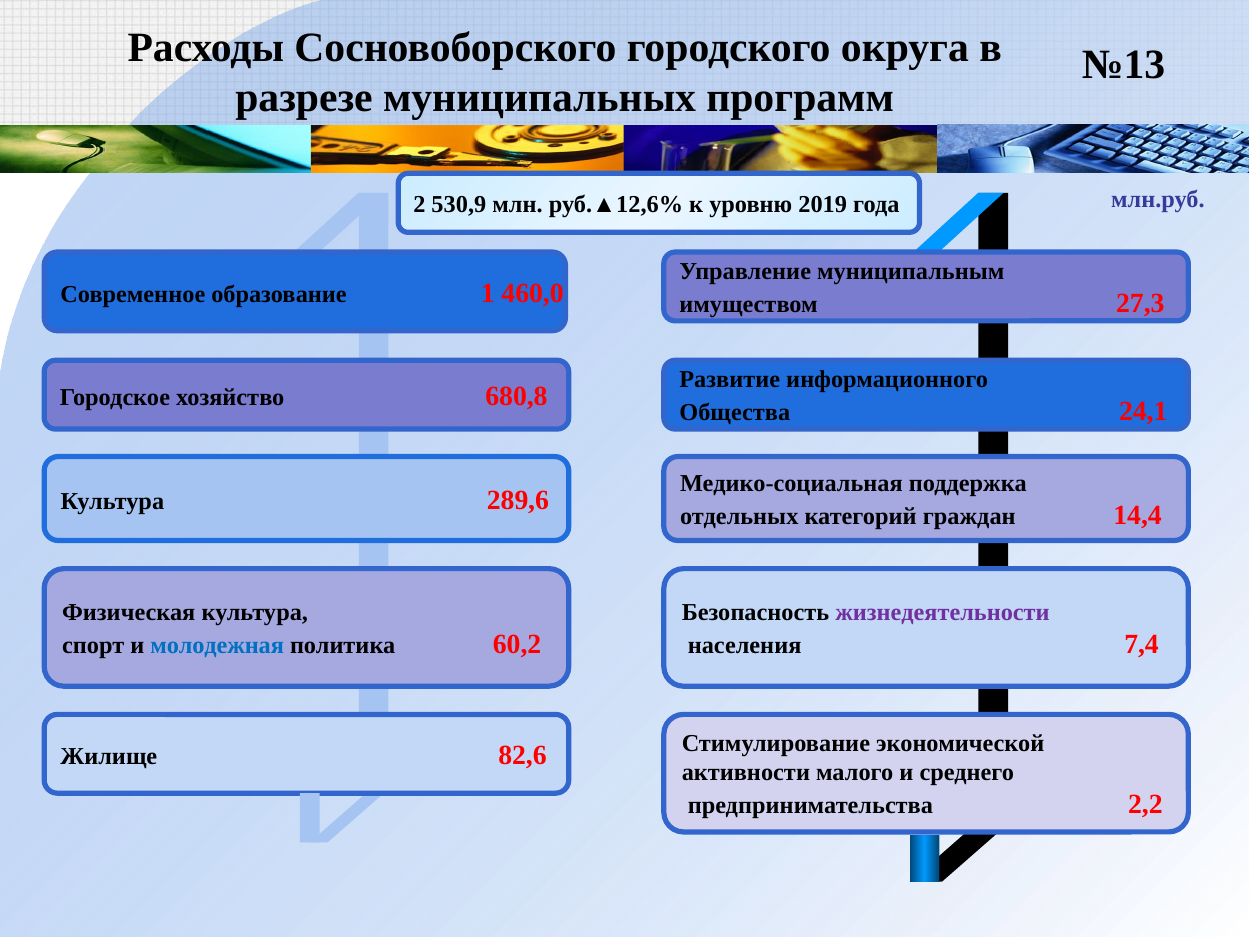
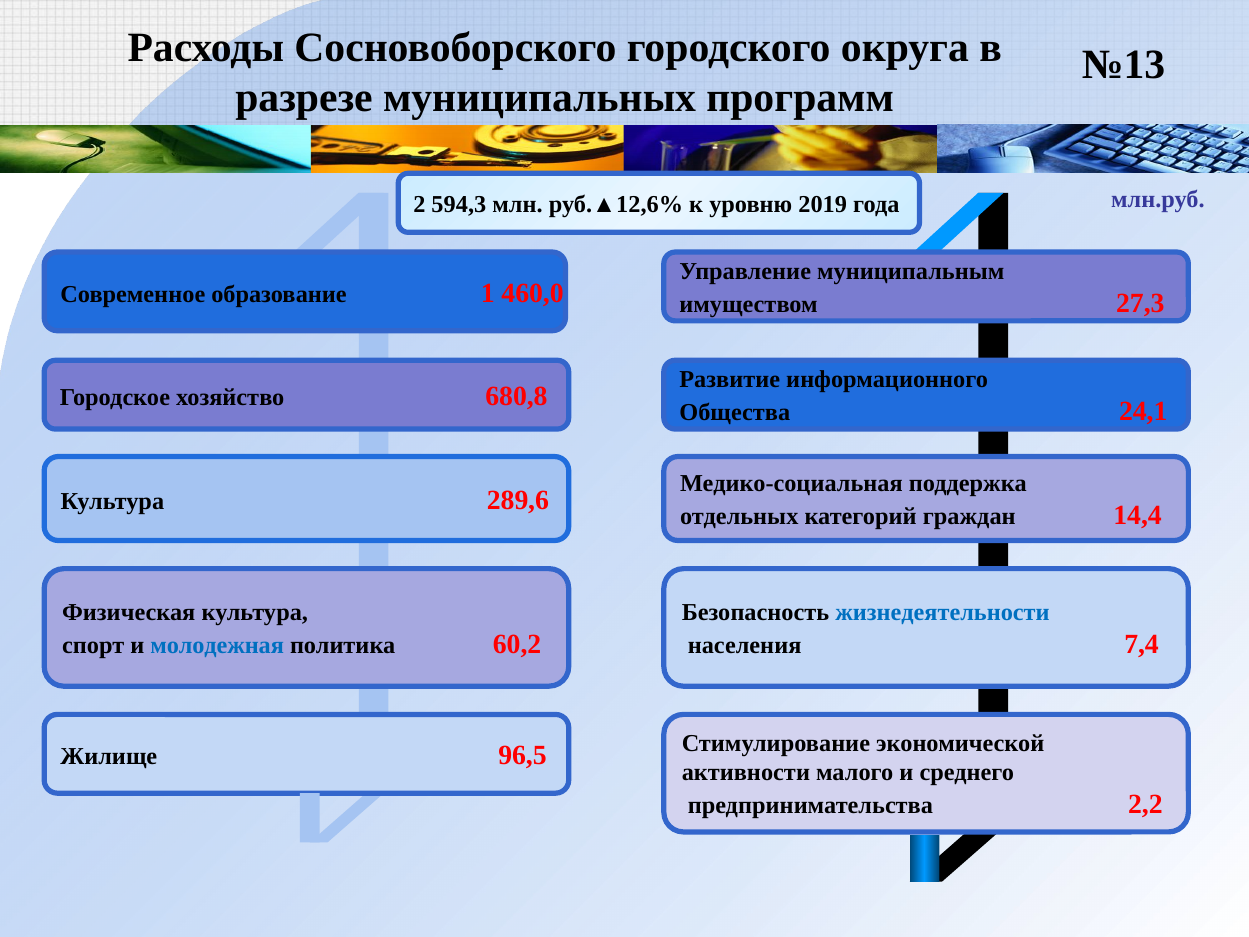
530,9: 530,9 -> 594,3
жизнедеятельности colour: purple -> blue
82,6: 82,6 -> 96,5
